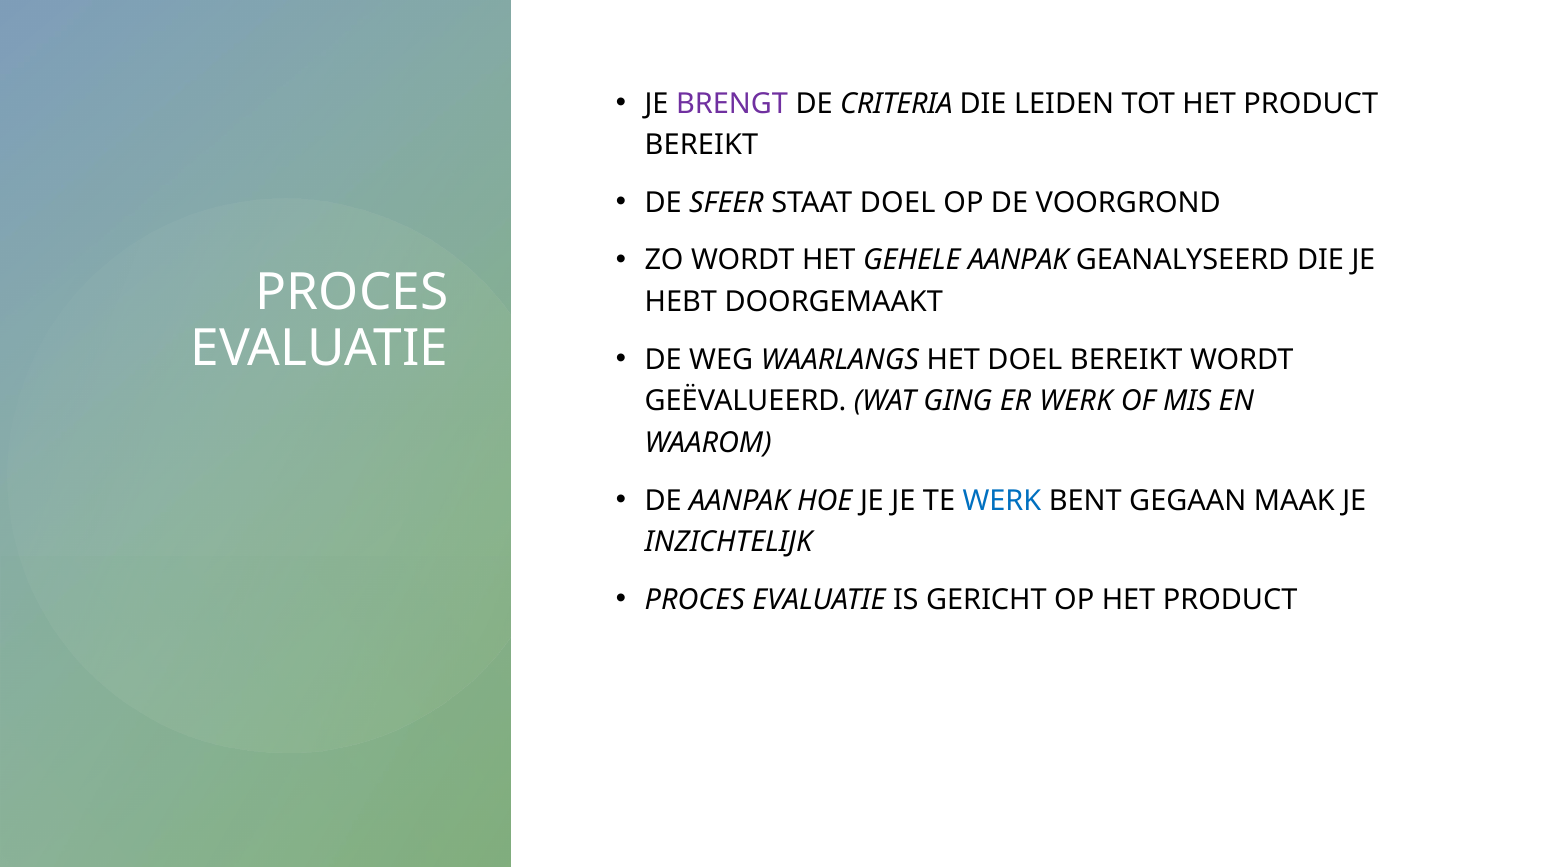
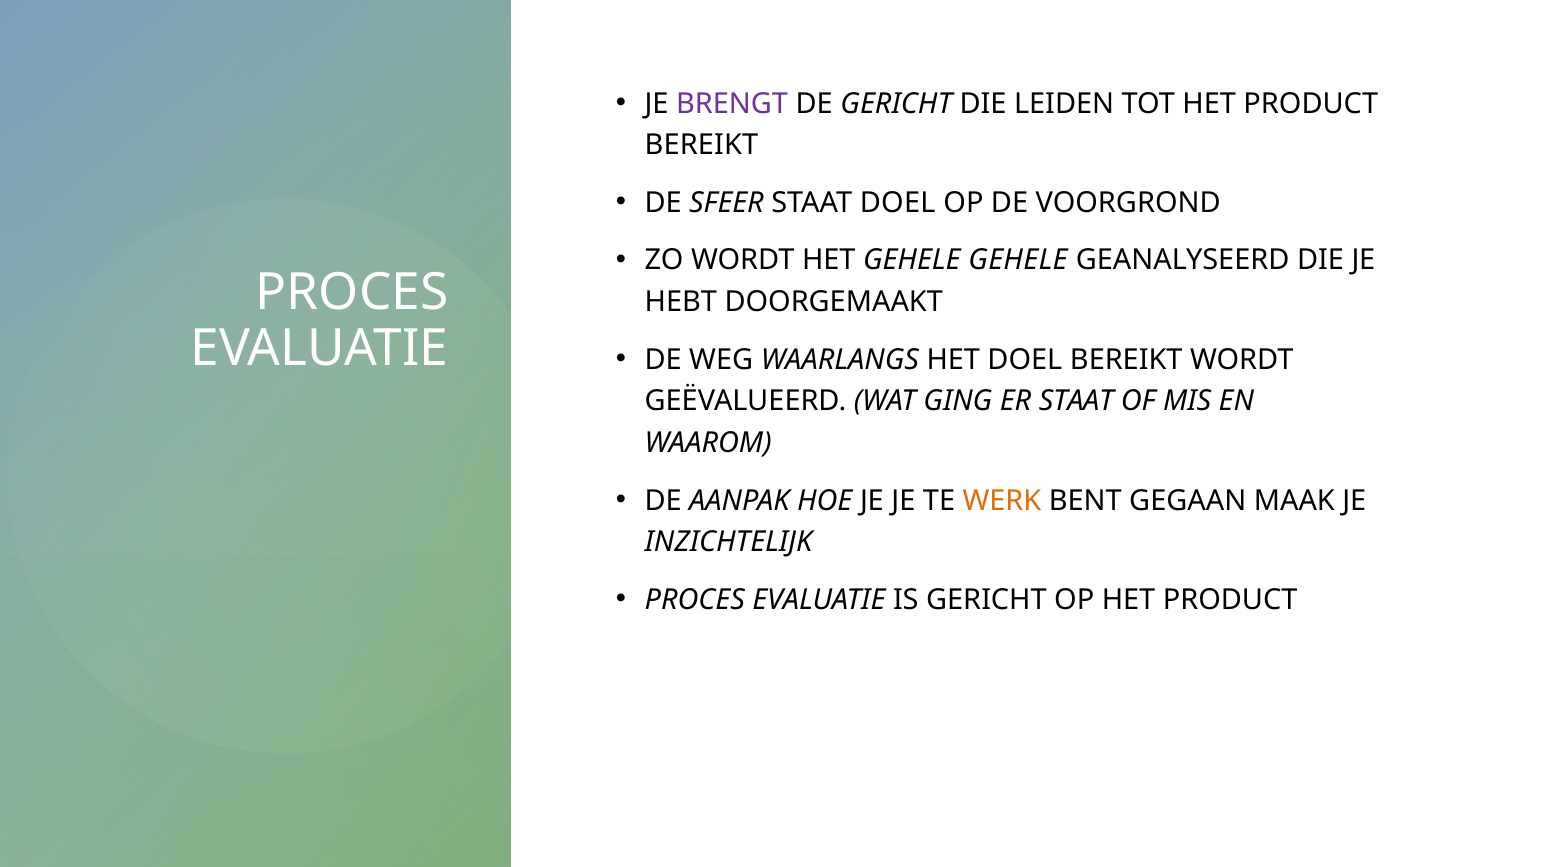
DE CRITERIA: CRITERIA -> GERICHT
GEHELE AANPAK: AANPAK -> GEHELE
ER WERK: WERK -> STAAT
WERK at (1002, 501) colour: blue -> orange
